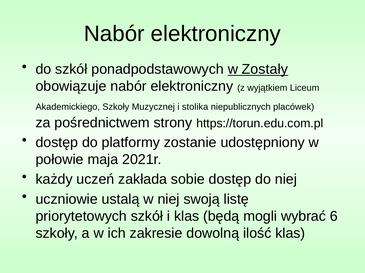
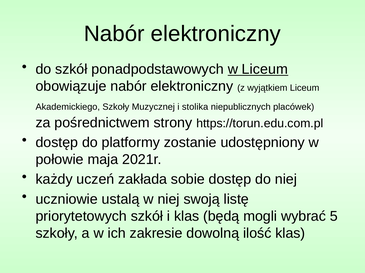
w Zostały: Zostały -> Liceum
6: 6 -> 5
